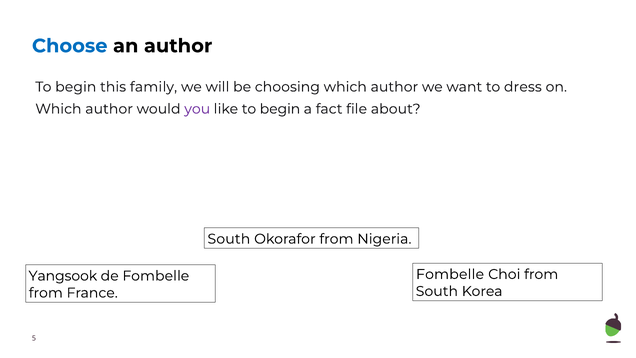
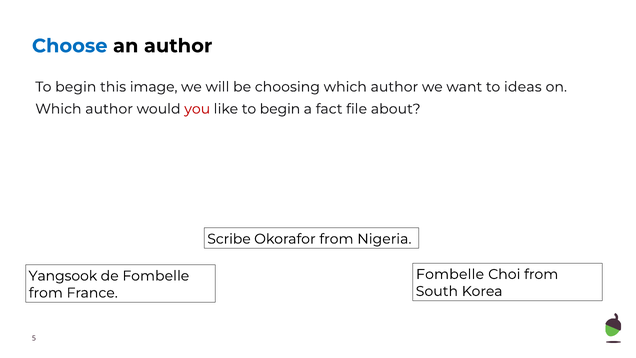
family: family -> image
dress: dress -> ideas
you colour: purple -> red
South at (229, 239): South -> Scribe
